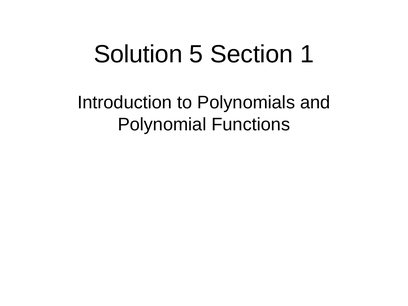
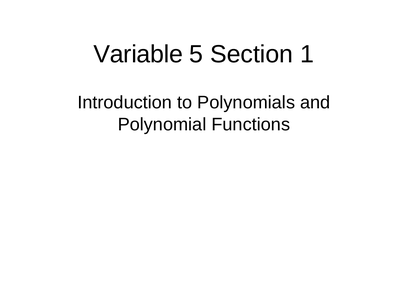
Solution: Solution -> Variable
